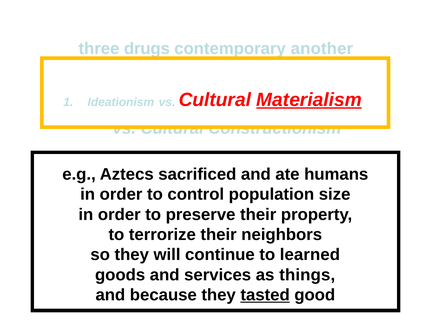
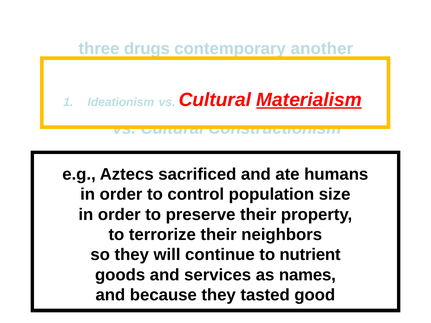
learned: learned -> nutrient
things: things -> names
tasted underline: present -> none
